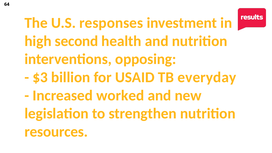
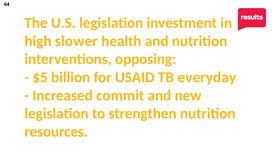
U.S responses: responses -> legislation
second: second -> slower
$3: $3 -> $5
worked: worked -> commit
